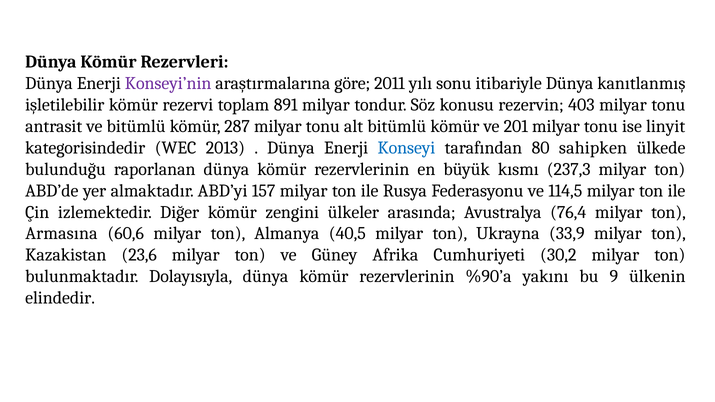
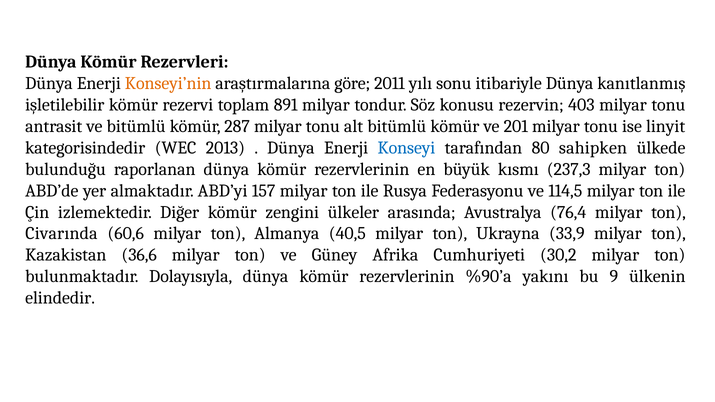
Konseyi’nin colour: purple -> orange
Armasına: Armasına -> Civarında
23,6: 23,6 -> 36,6
